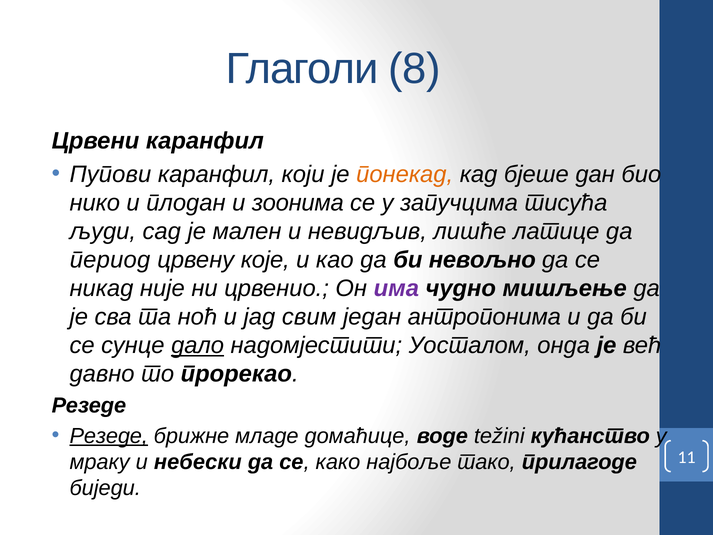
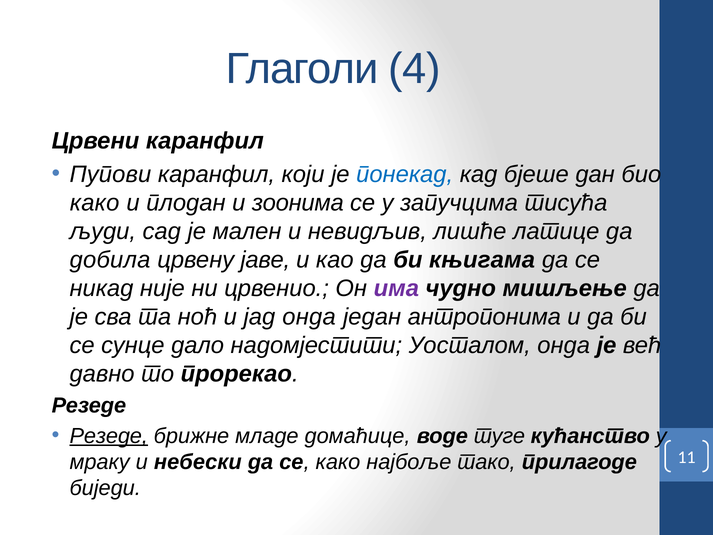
8: 8 -> 4
понекад colour: orange -> blue
нико at (95, 203): нико -> како
период: период -> добила
које: које -> јаве
невољно: невољно -> књигама
јад свим: свим -> онда
дало underline: present -> none
težini: težini -> туге
